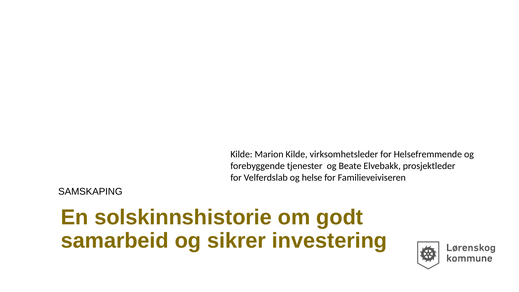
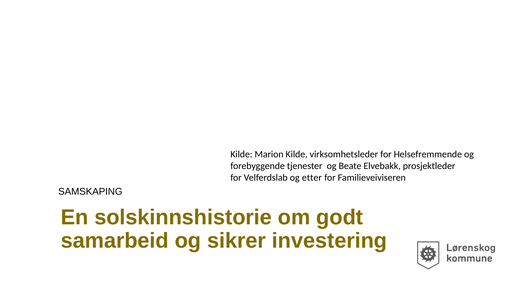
helse: helse -> etter
